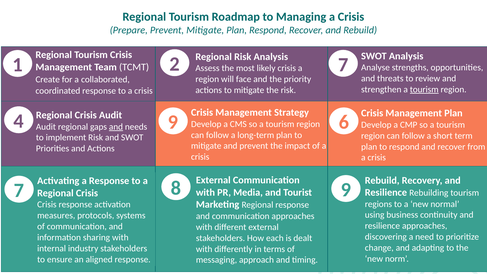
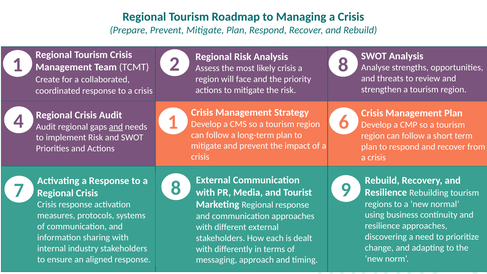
2 7: 7 -> 8
tourism at (424, 89) underline: present -> none
4 9: 9 -> 1
